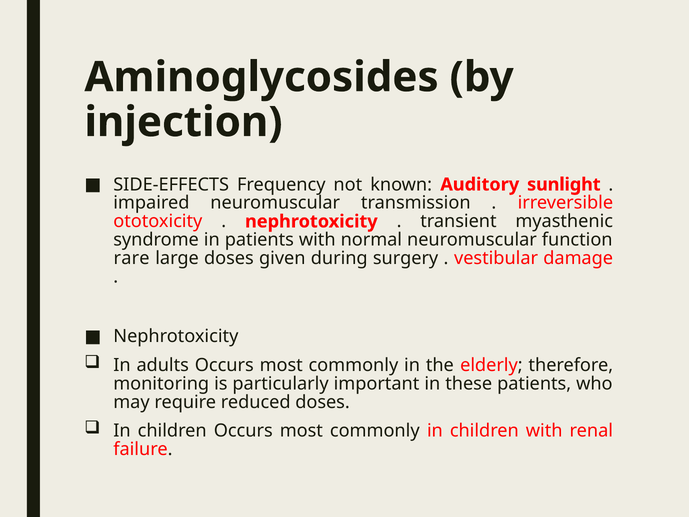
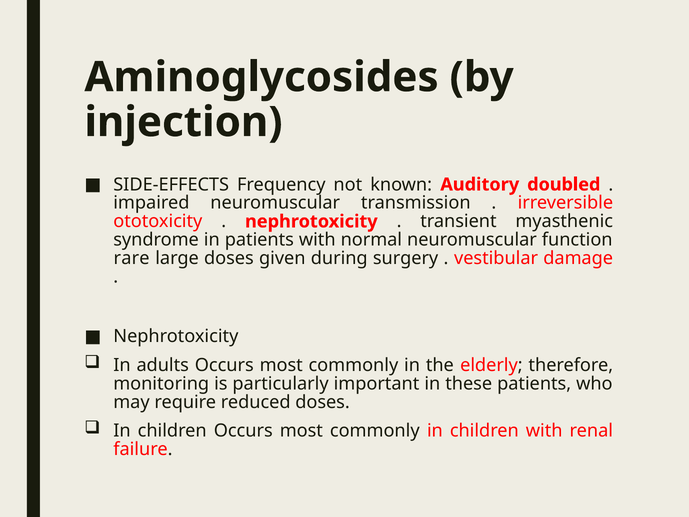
sunlight: sunlight -> doubled
